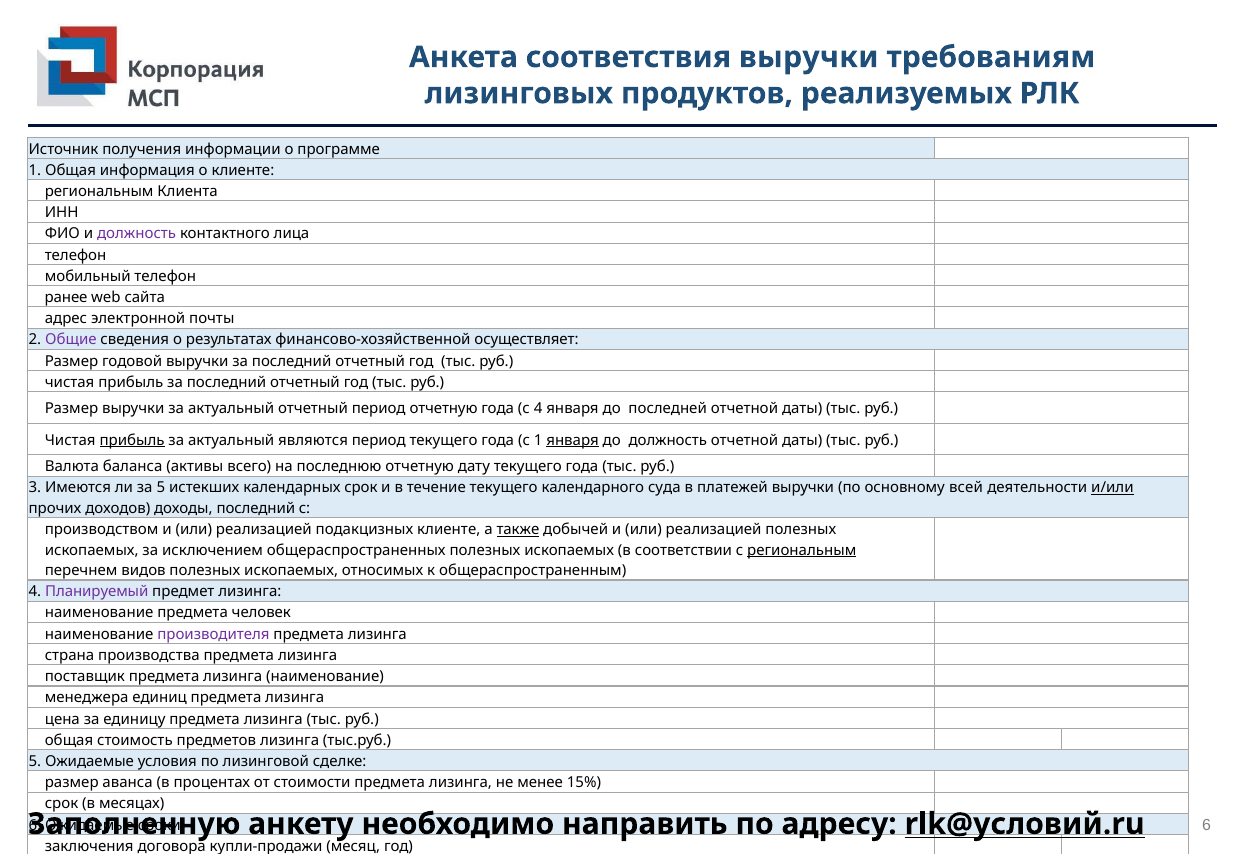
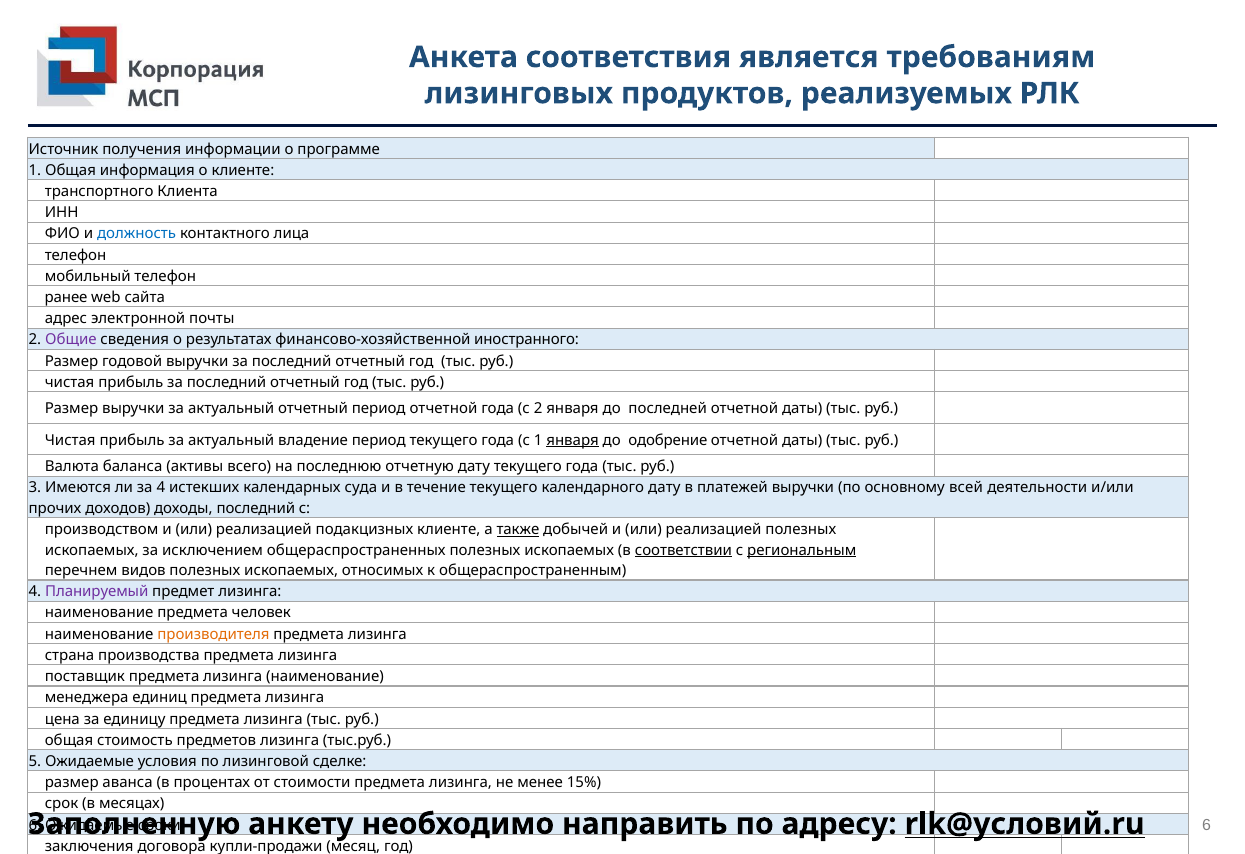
соответствия выручки: выручки -> является
региональным at (99, 191): региональным -> транспортного
должность at (137, 234) colour: purple -> blue
осуществляет: осуществляет -> иностранного
период отчетную: отчетную -> отчетной
с 4: 4 -> 2
прибыль at (132, 440) underline: present -> none
являются: являются -> владение
до должность: должность -> одобрение
за 5: 5 -> 4
календарных срок: срок -> суда
календарного суда: суда -> дату
и/или underline: present -> none
соответствии underline: none -> present
производителя colour: purple -> orange
